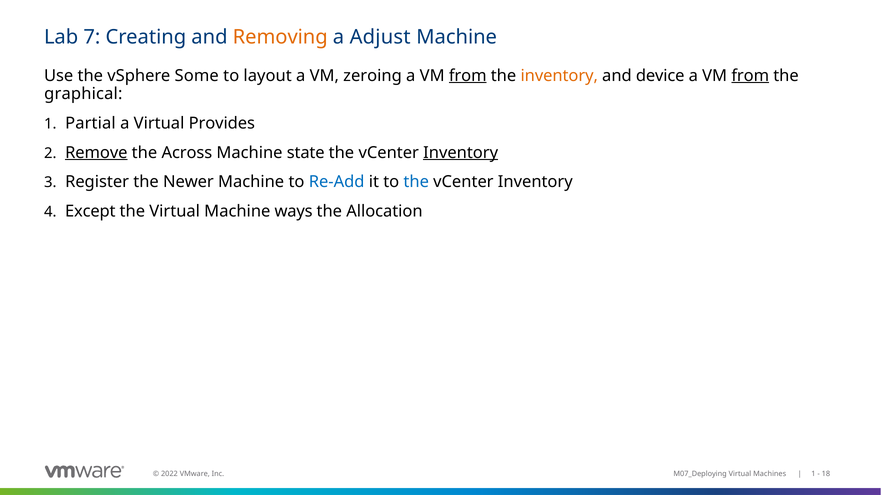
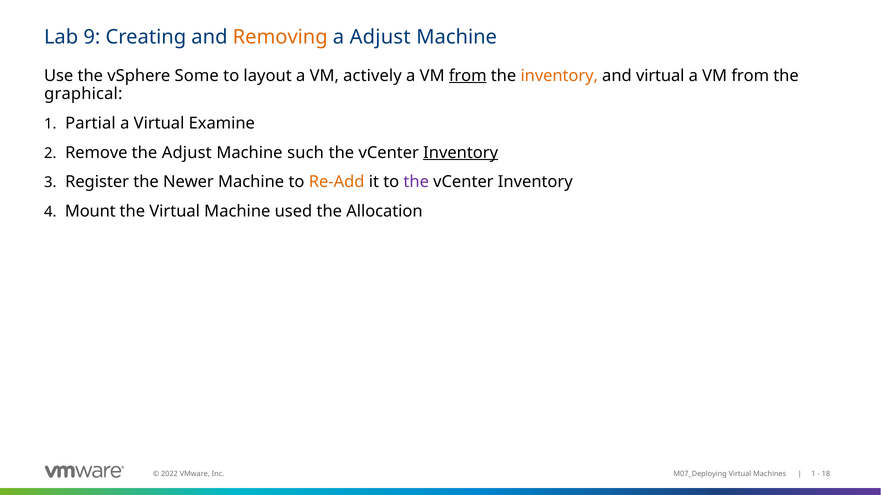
7: 7 -> 9
zeroing: zeroing -> actively
and device: device -> virtual
from at (750, 76) underline: present -> none
Provides: Provides -> Examine
Remove underline: present -> none
the Across: Across -> Adjust
state: state -> such
Re-Add colour: blue -> orange
the at (416, 182) colour: blue -> purple
Except: Except -> Mount
ways: ways -> used
